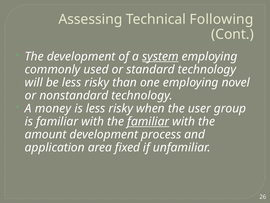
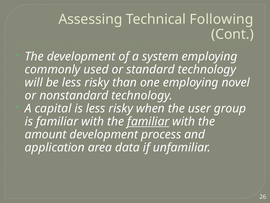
system underline: present -> none
money: money -> capital
fixed: fixed -> data
